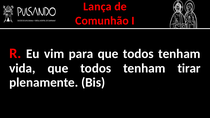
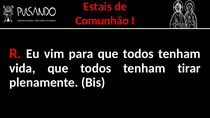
Lança: Lança -> Estais
